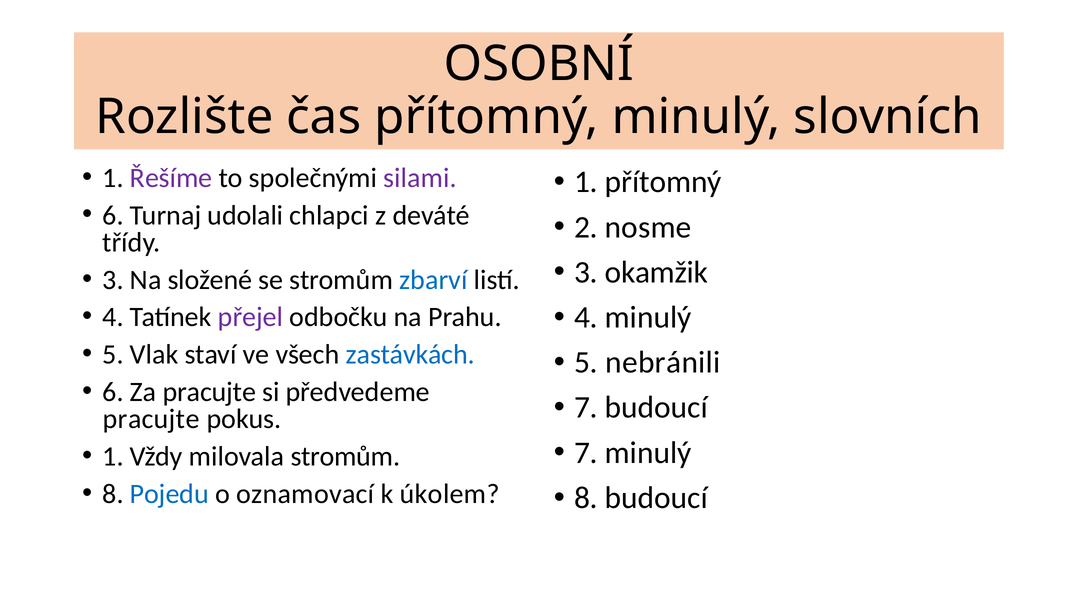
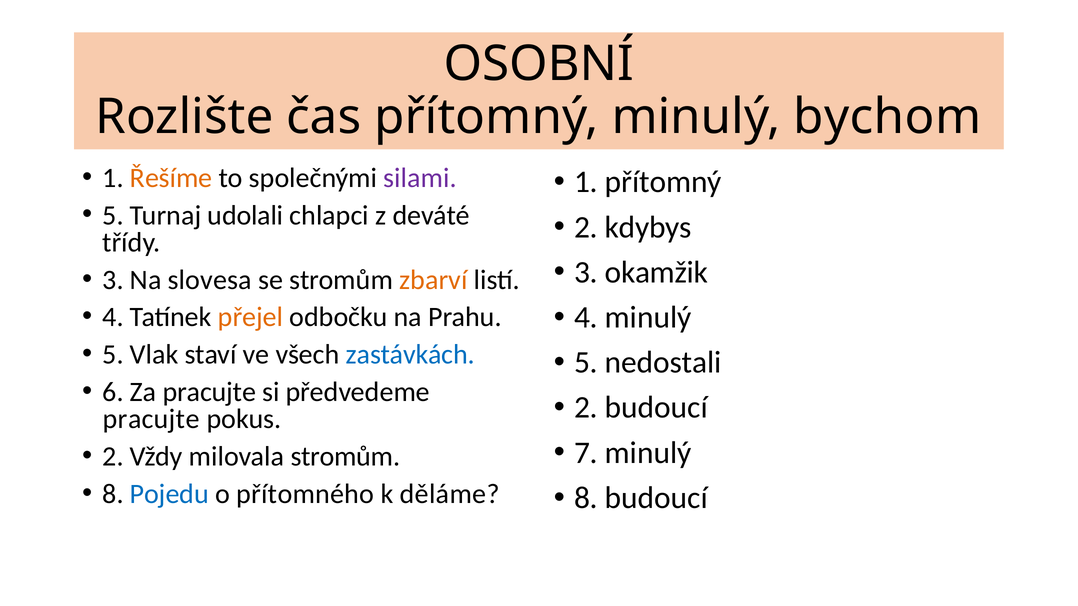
slovních: slovních -> bychom
Řešíme colour: purple -> orange
6 at (113, 215): 6 -> 5
nosme: nosme -> kdybys
složené: složené -> slovesa
zbarví colour: blue -> orange
přejel colour: purple -> orange
nebránili: nebránili -> nedostali
7 at (586, 408): 7 -> 2
1 at (113, 457): 1 -> 2
oznamovací: oznamovací -> přítomného
úkolem: úkolem -> děláme
